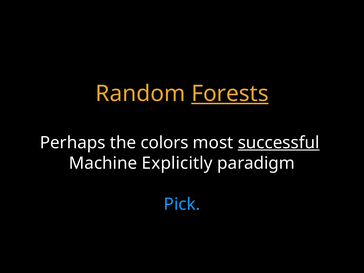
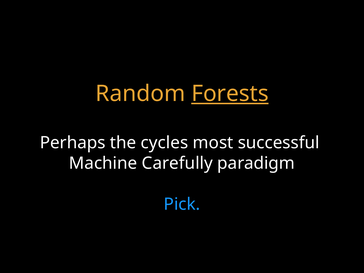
colors: colors -> cycles
successful underline: present -> none
Explicitly: Explicitly -> Carefully
